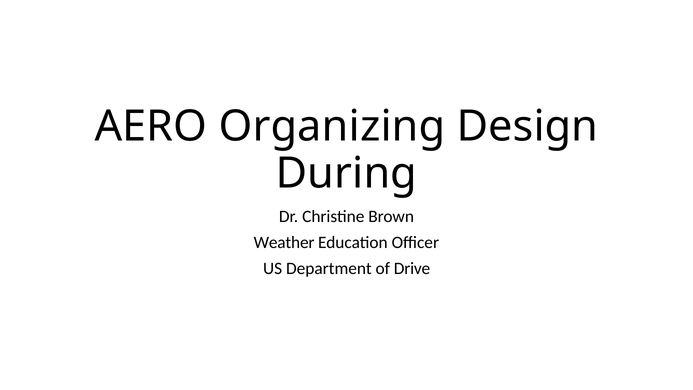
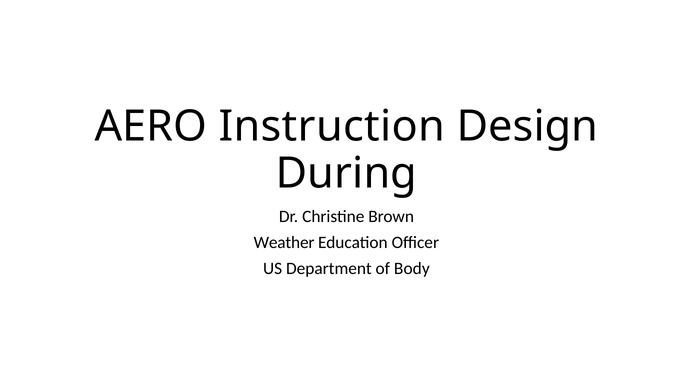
Organizing: Organizing -> Instruction
Drive: Drive -> Body
